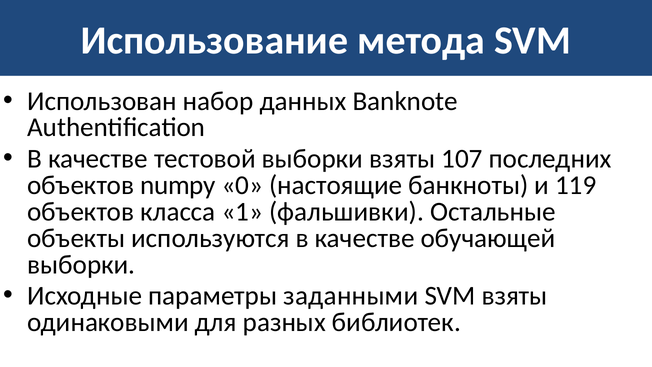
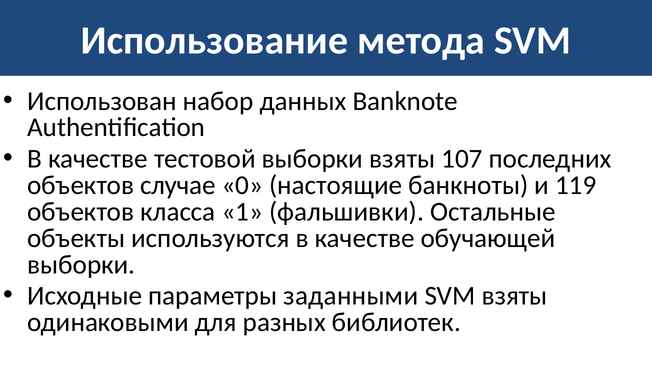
numpy: numpy -> случае
